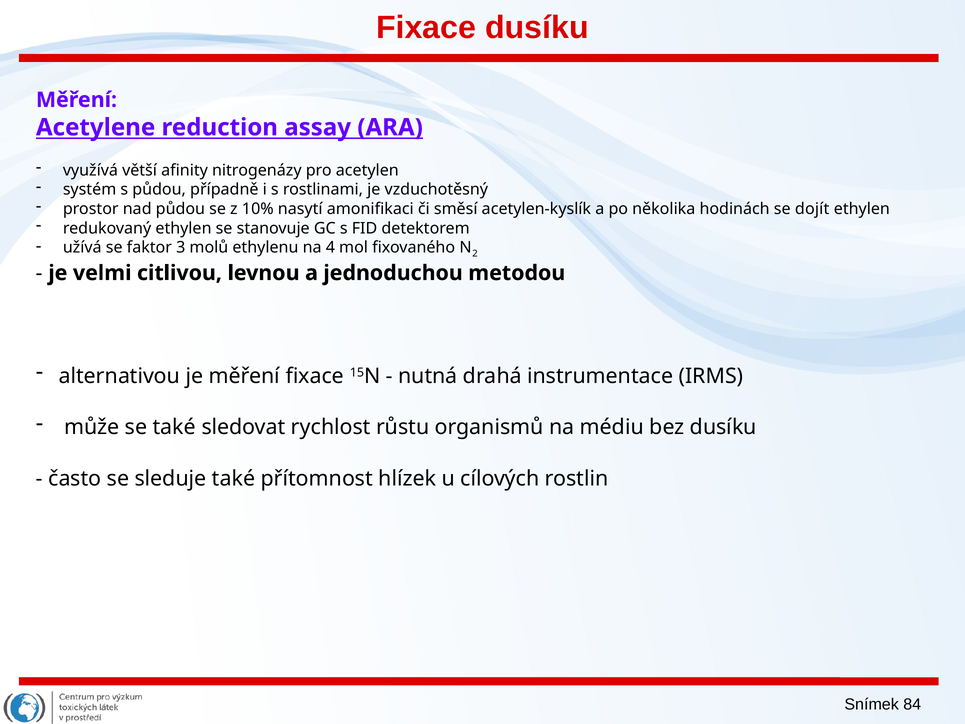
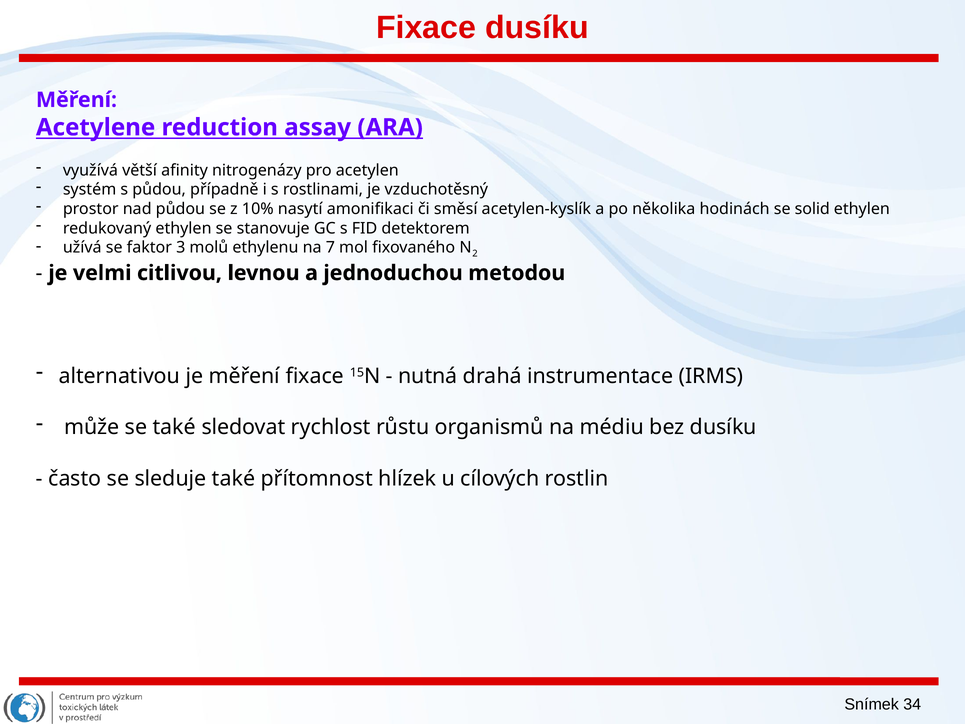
dojít: dojít -> solid
4: 4 -> 7
84: 84 -> 34
